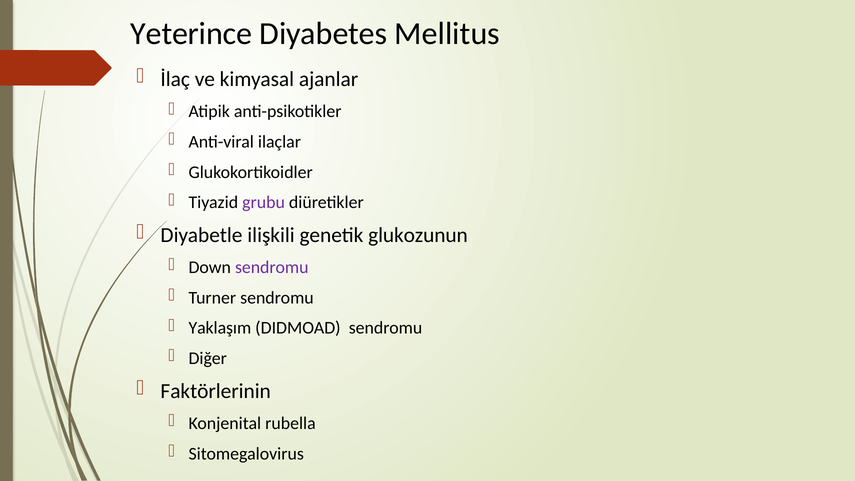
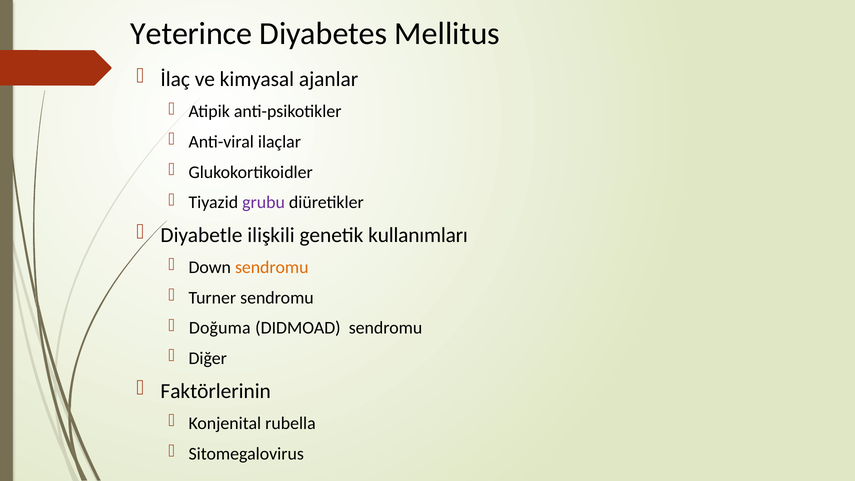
glukozunun: glukozunun -> kullanımları
sendromu at (272, 267) colour: purple -> orange
Yaklaşım: Yaklaşım -> Doğuma
